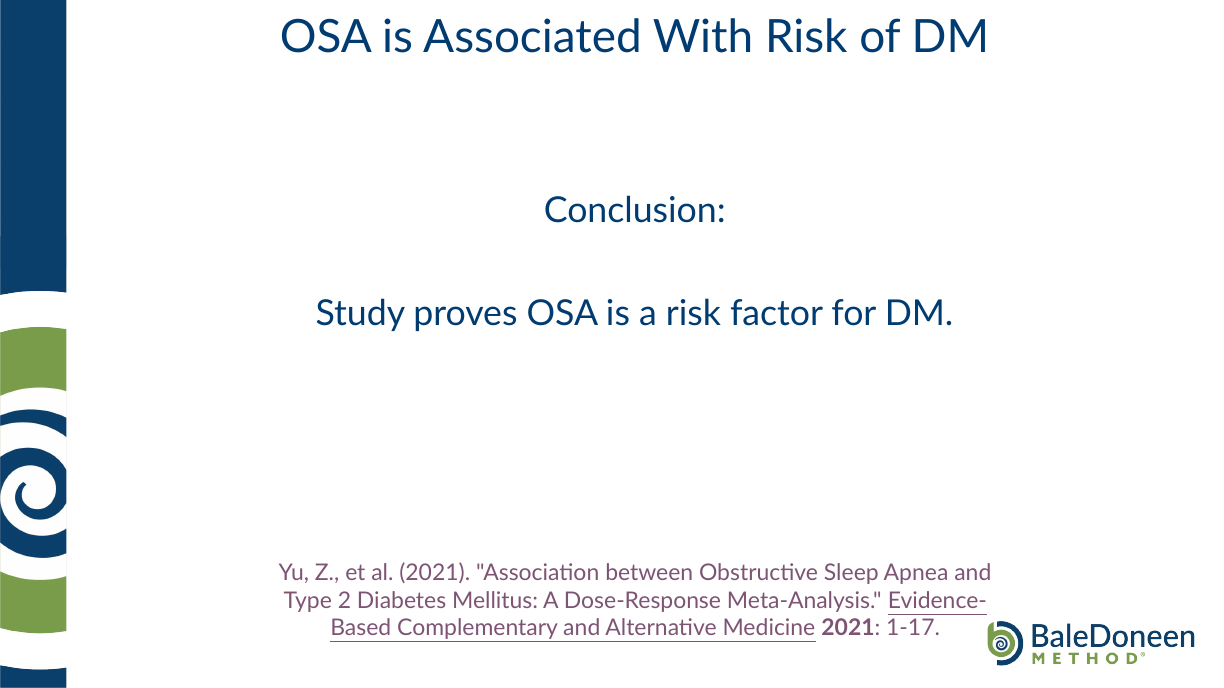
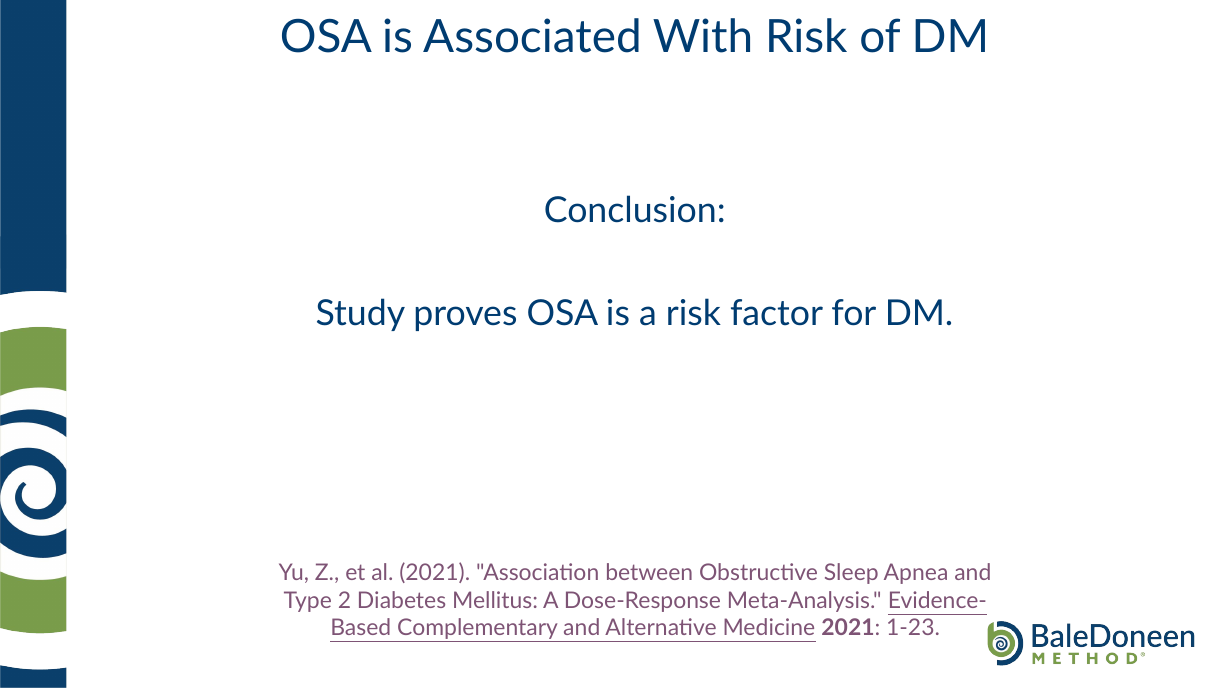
1-17: 1-17 -> 1-23
